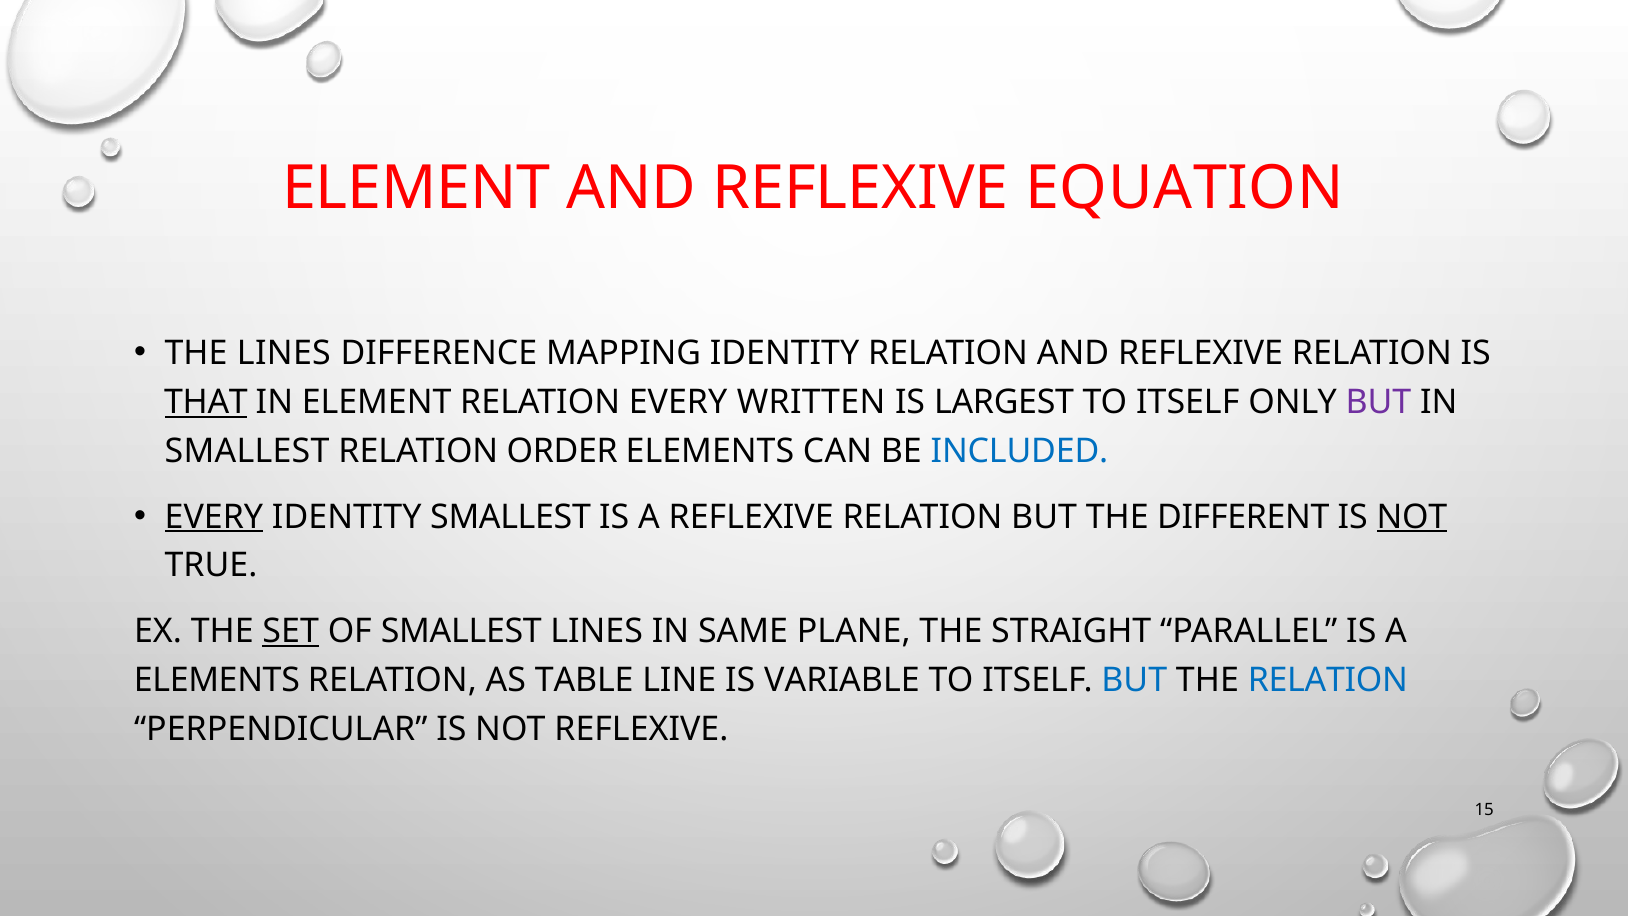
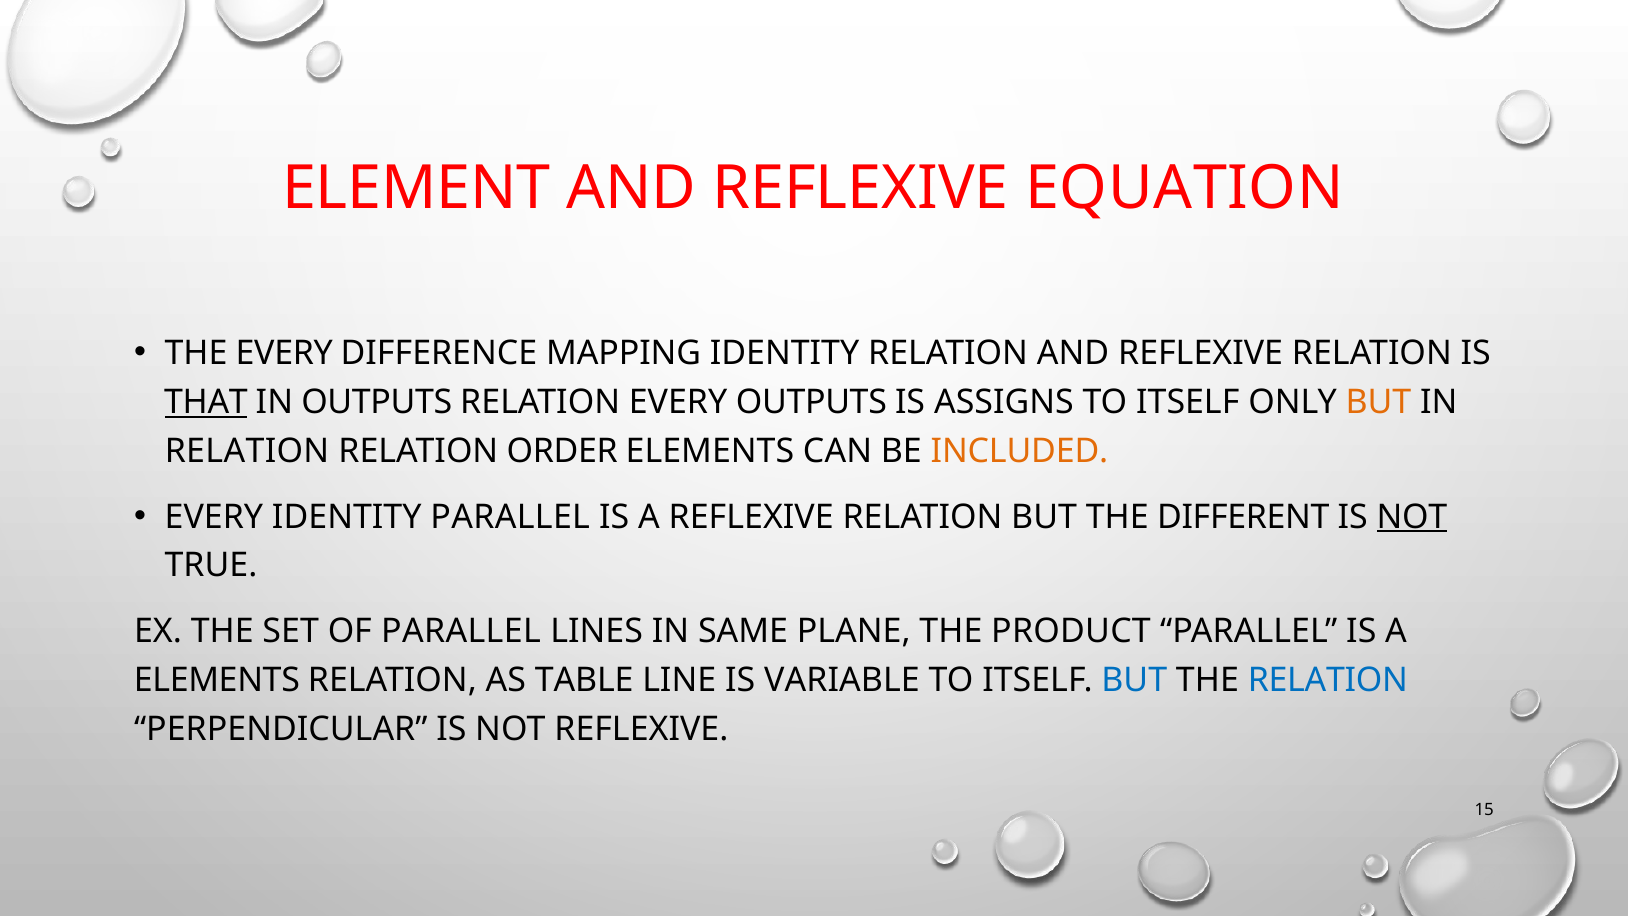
THE LINES: LINES -> EVERY
IN ELEMENT: ELEMENT -> OUTPUTS
EVERY WRITTEN: WRITTEN -> OUTPUTS
LARGEST: LARGEST -> ASSIGNS
BUT at (1378, 402) colour: purple -> orange
SMALLEST at (247, 451): SMALLEST -> RELATION
INCLUDED colour: blue -> orange
EVERY at (214, 517) underline: present -> none
IDENTITY SMALLEST: SMALLEST -> PARALLEL
SET underline: present -> none
OF SMALLEST: SMALLEST -> PARALLEL
STRAIGHT: STRAIGHT -> PRODUCT
